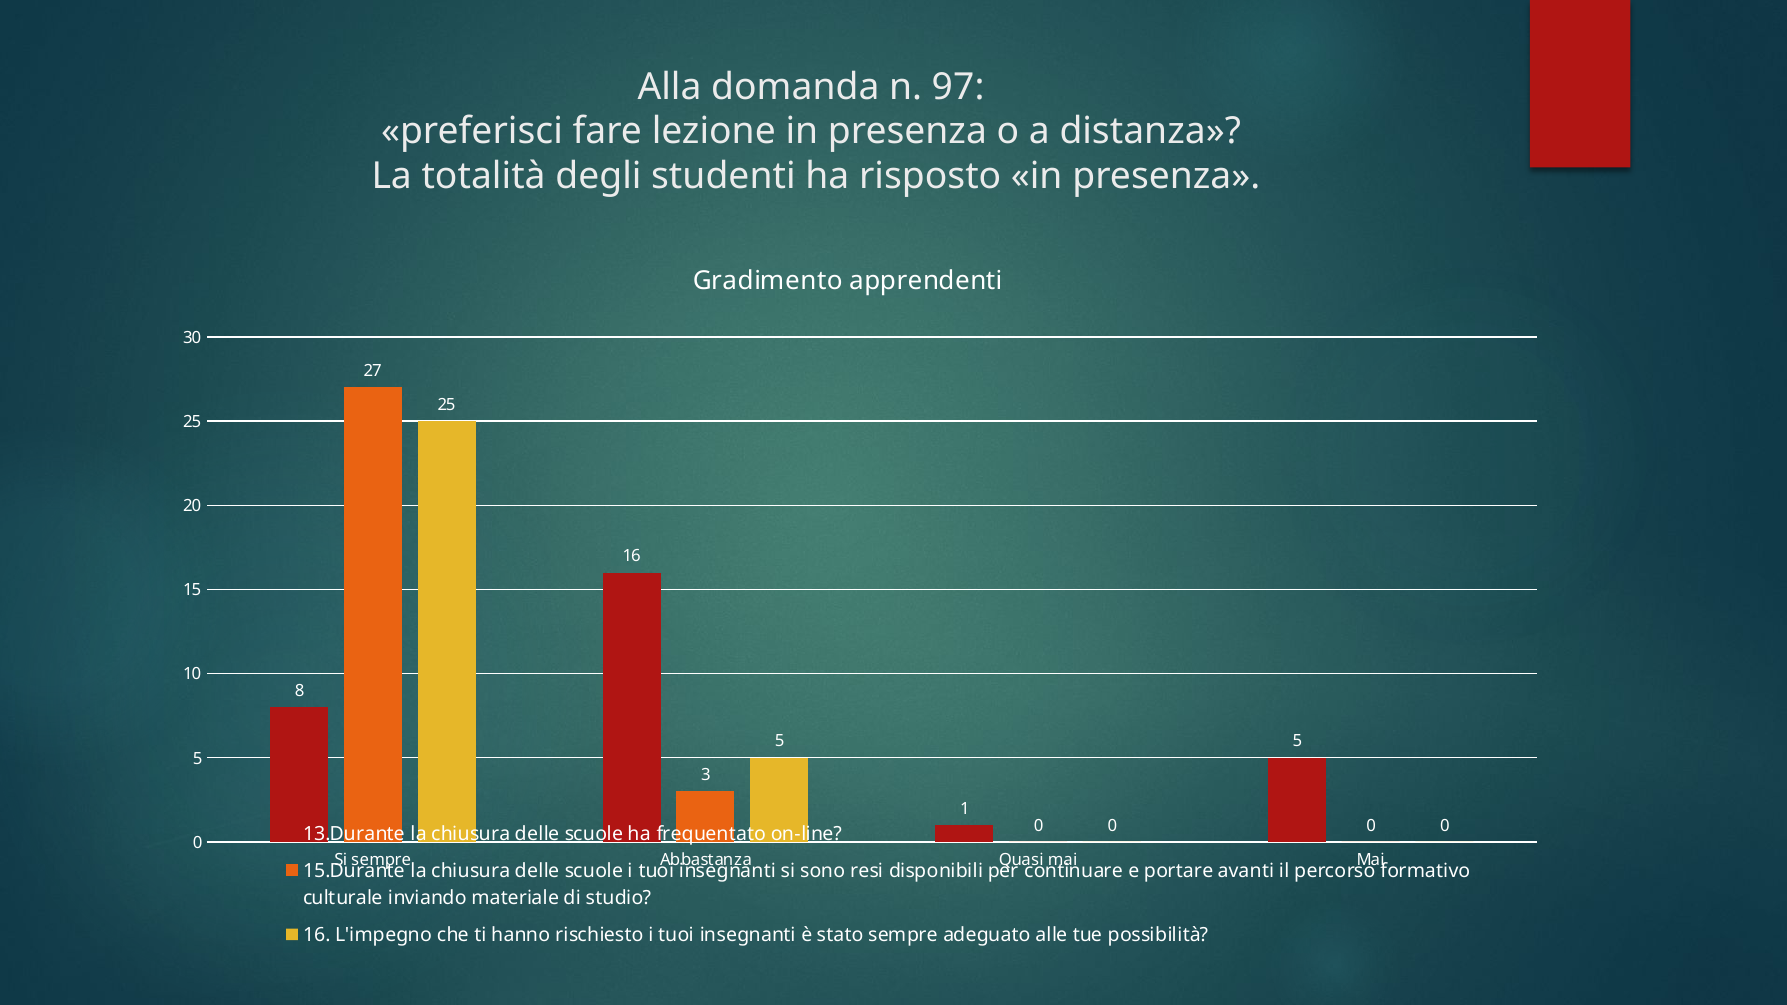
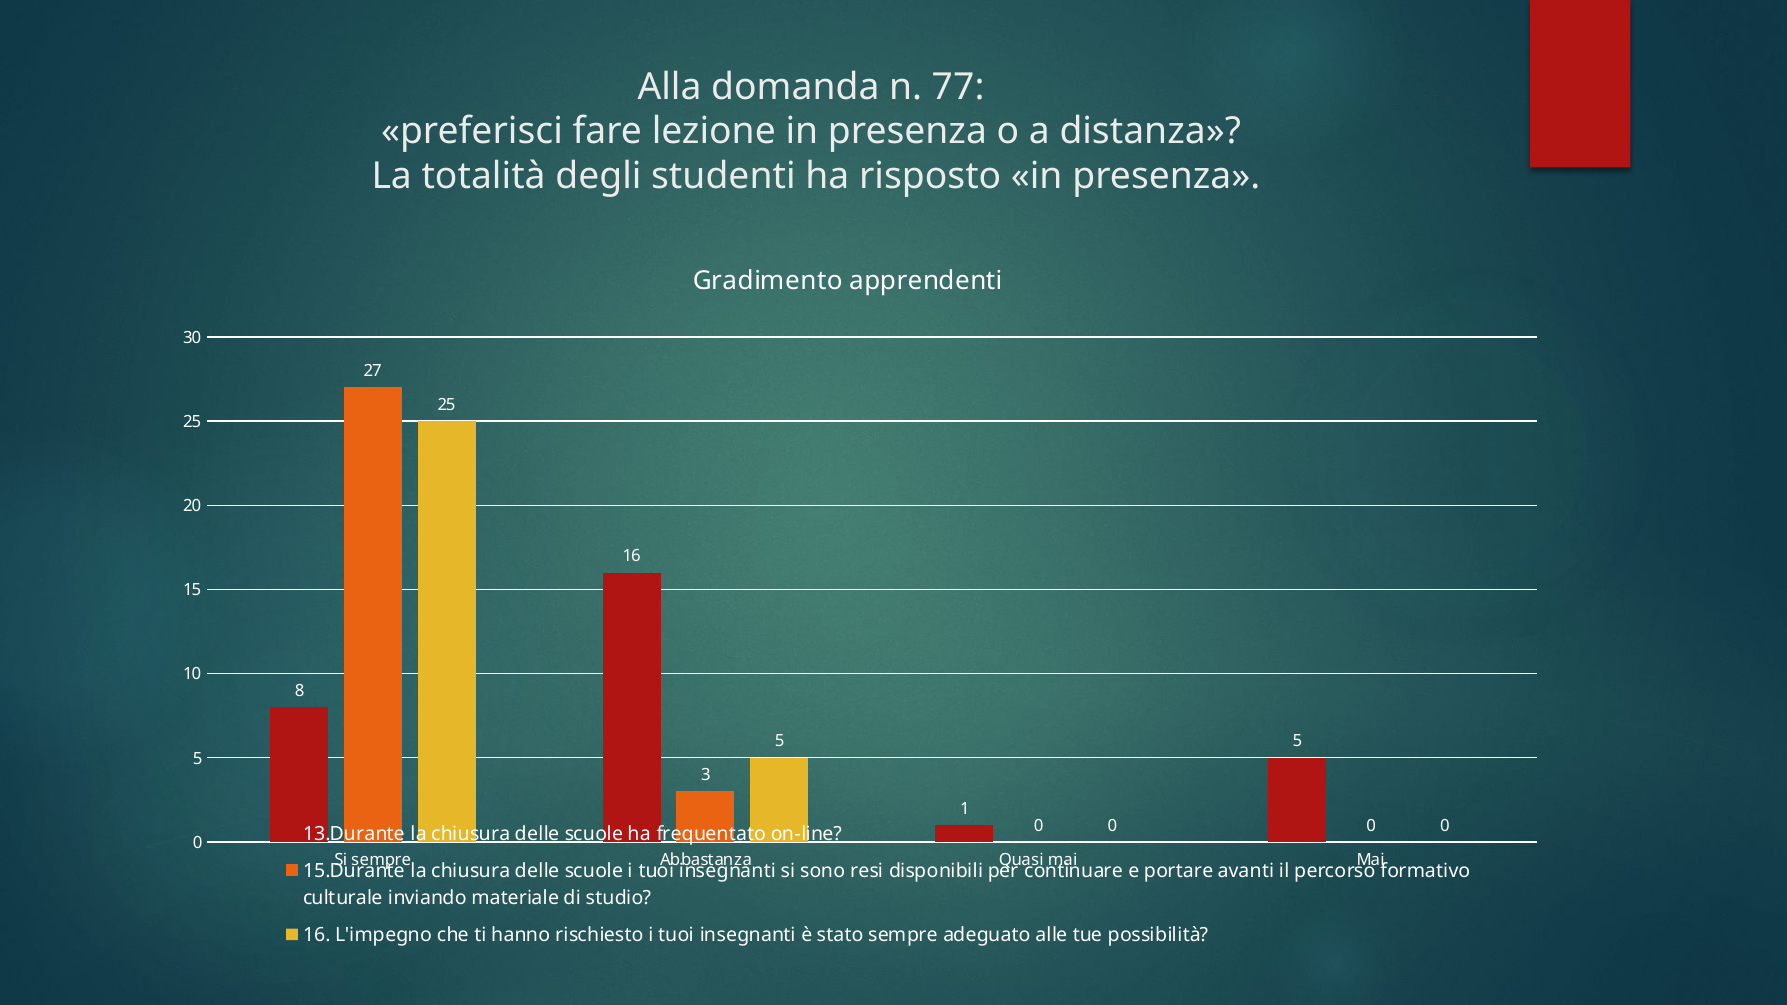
97: 97 -> 77
